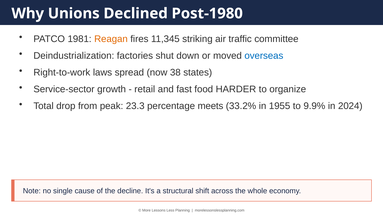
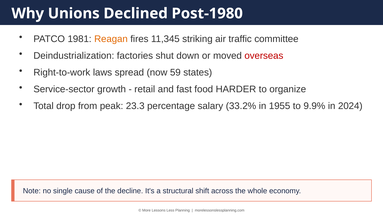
overseas colour: blue -> red
38: 38 -> 59
meets: meets -> salary
